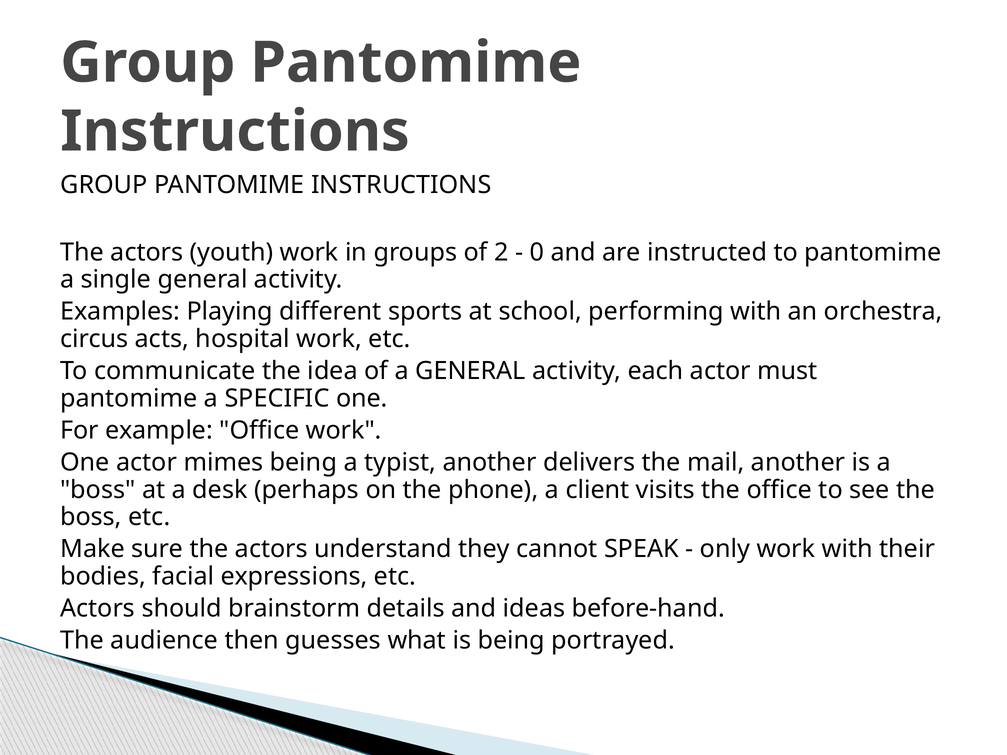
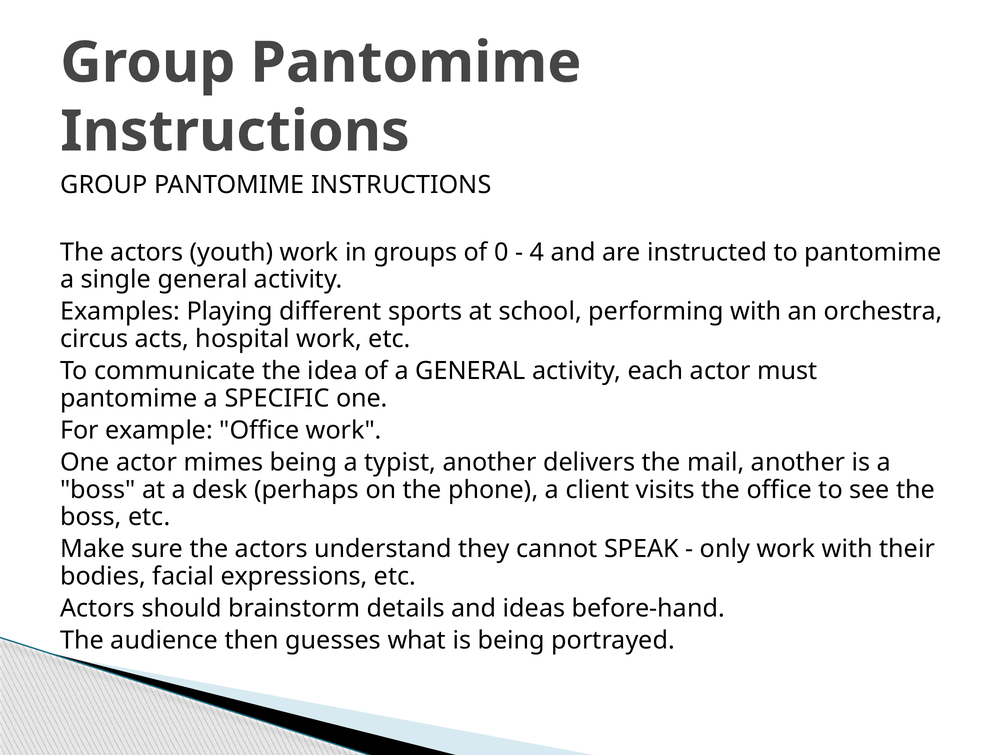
2: 2 -> 0
0: 0 -> 4
